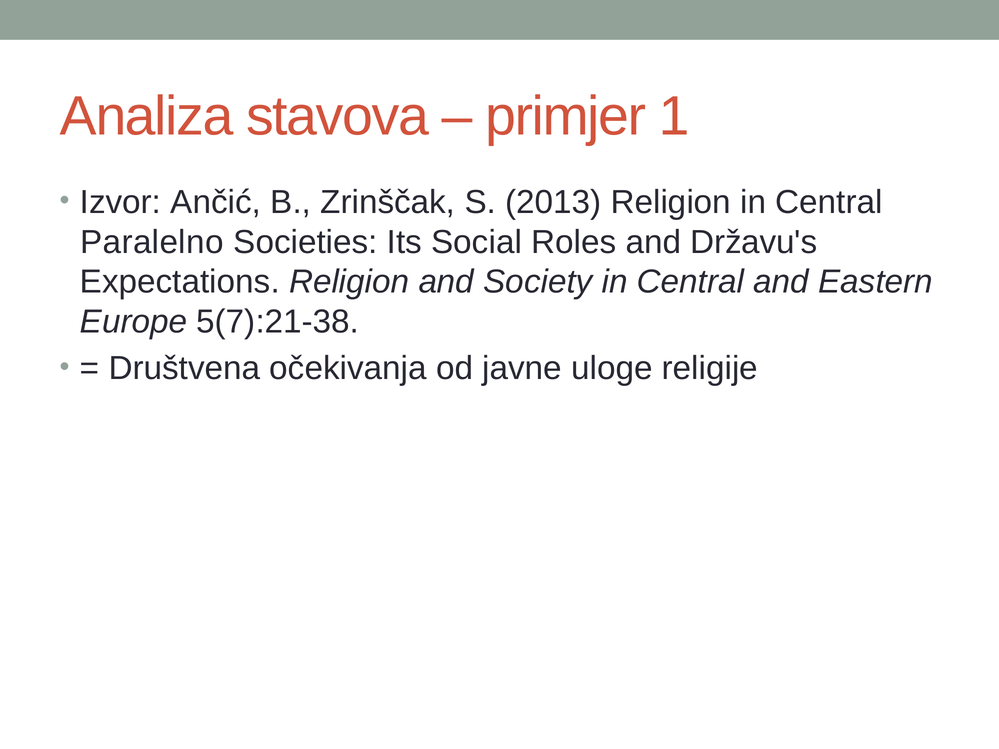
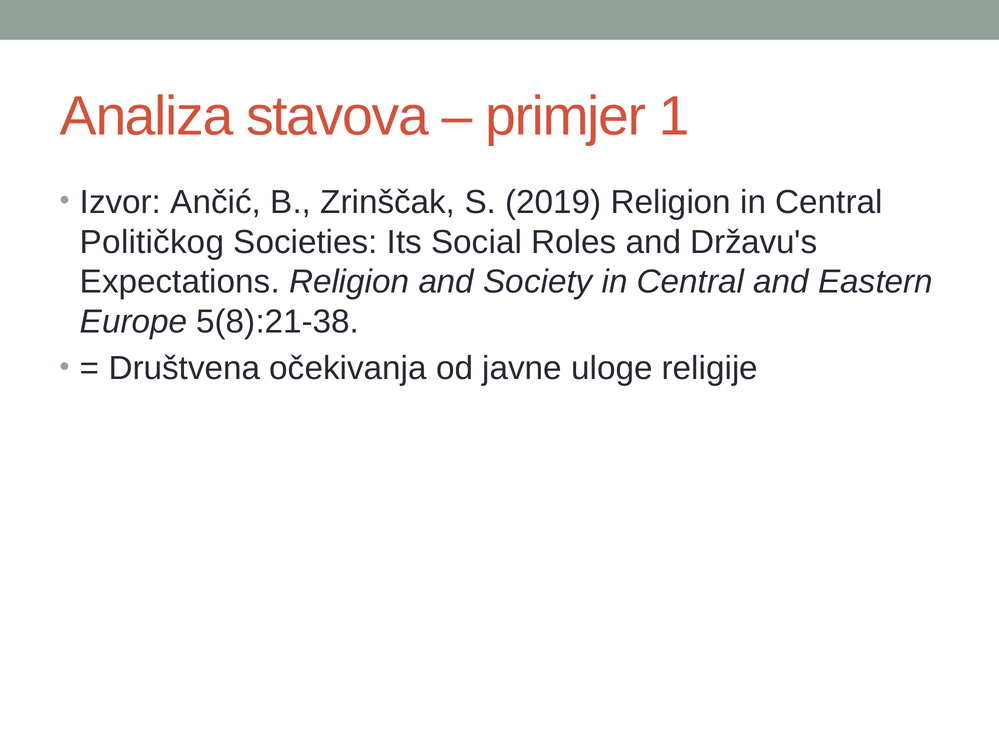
2013: 2013 -> 2019
Paralelno: Paralelno -> Političkog
5(7):21-38: 5(7):21-38 -> 5(8):21-38
